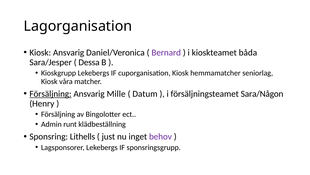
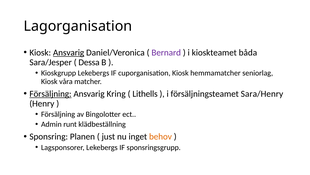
Ansvarig at (69, 52) underline: none -> present
Mille: Mille -> Kring
Datum: Datum -> Lithells
Sara/Någon: Sara/Någon -> Sara/Henry
Lithells: Lithells -> Planen
behov colour: purple -> orange
